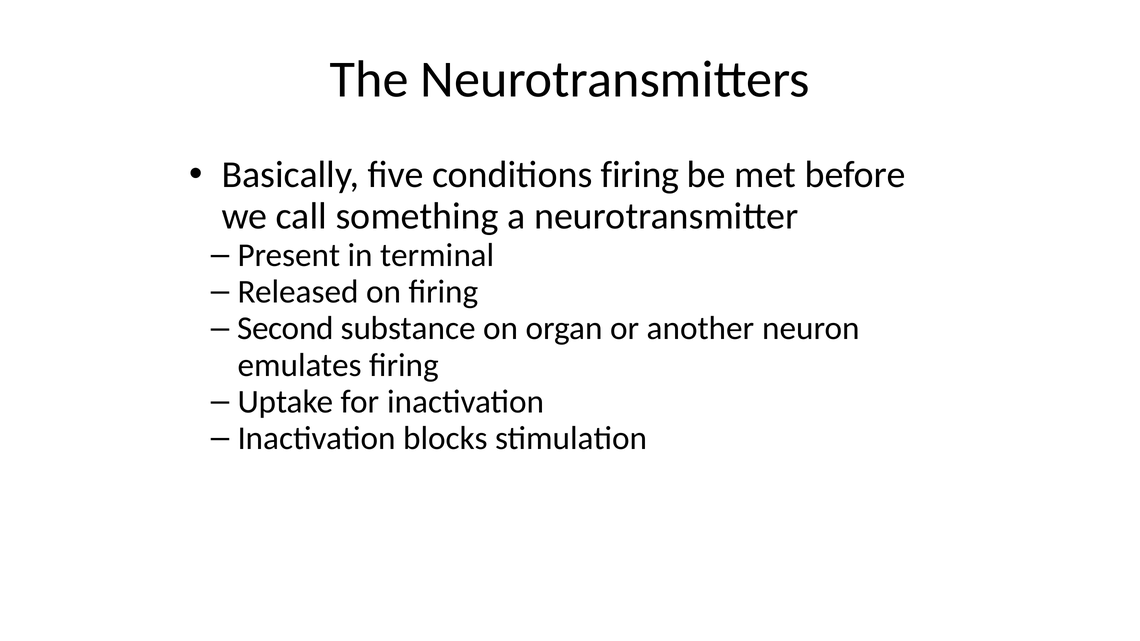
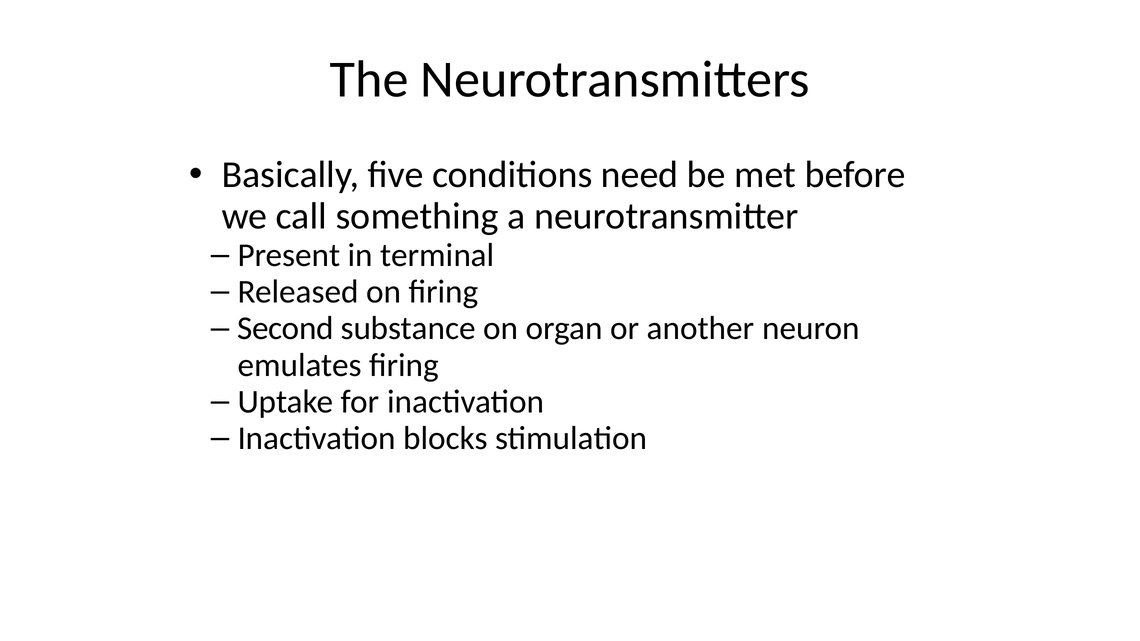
conditions firing: firing -> need
